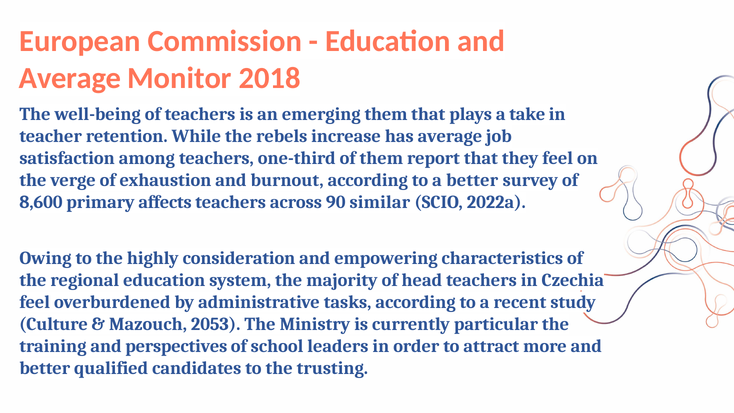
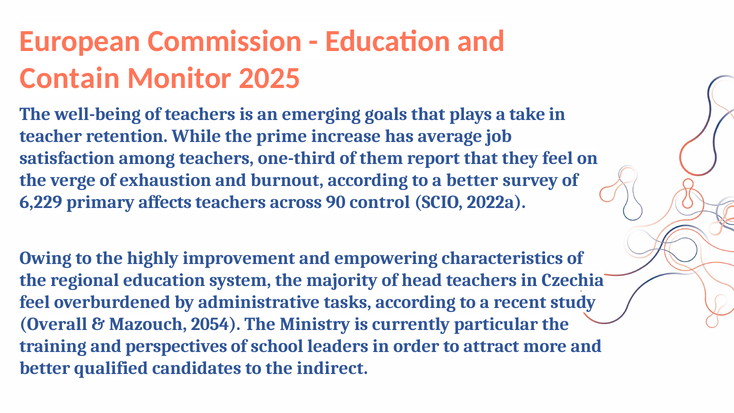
Average at (70, 78): Average -> Contain
2018: 2018 -> 2025
emerging them: them -> goals
rebels: rebels -> prime
8,600: 8,600 -> 6,229
similar: similar -> control
consideration: consideration -> improvement
Culture: Culture -> Overall
2053: 2053 -> 2054
trusting: trusting -> indirect
